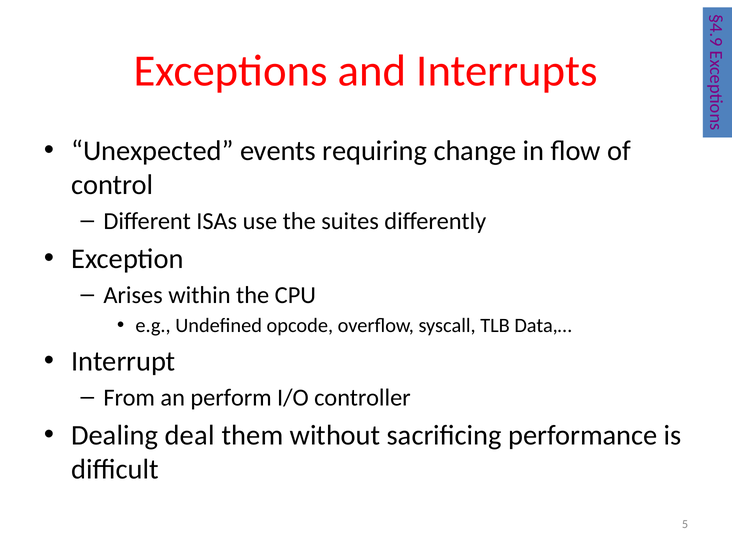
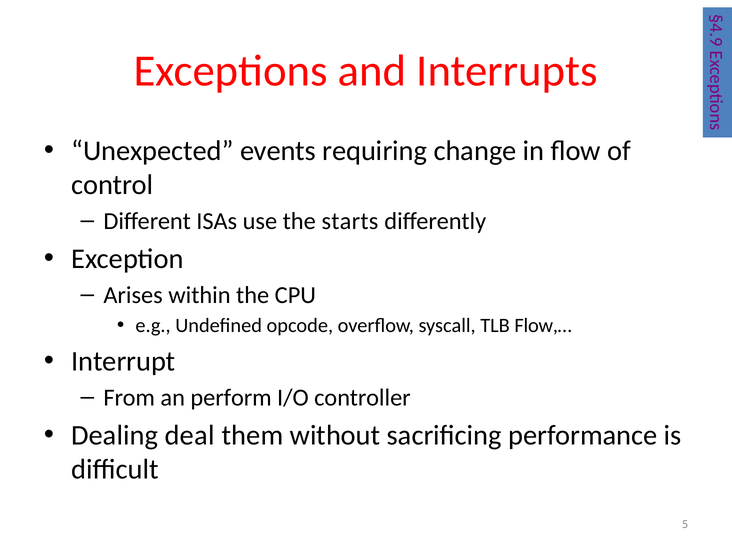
suites: suites -> starts
Data,…: Data,… -> Flow,…
